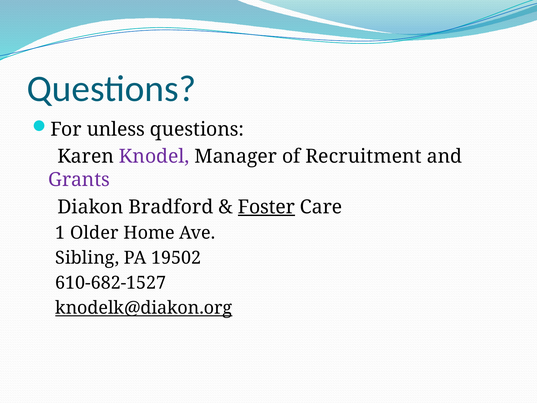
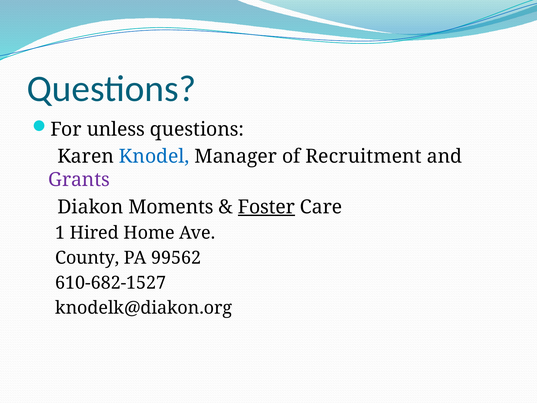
Knodel colour: purple -> blue
Bradford: Bradford -> Moments
Older: Older -> Hired
Sibling: Sibling -> County
19502: 19502 -> 99562
knodelk@diakon.org underline: present -> none
